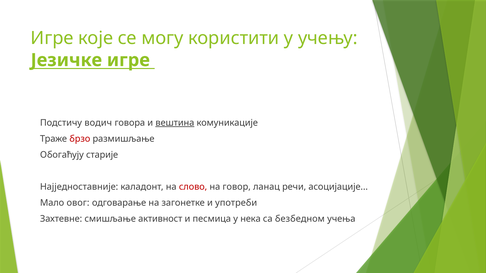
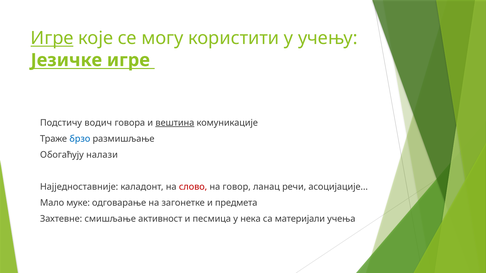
Игре at (52, 38) underline: none -> present
брзо colour: red -> blue
старије: старије -> налази
овог: овог -> муке
употреби: употреби -> предмета
безбедном: безбедном -> материјали
